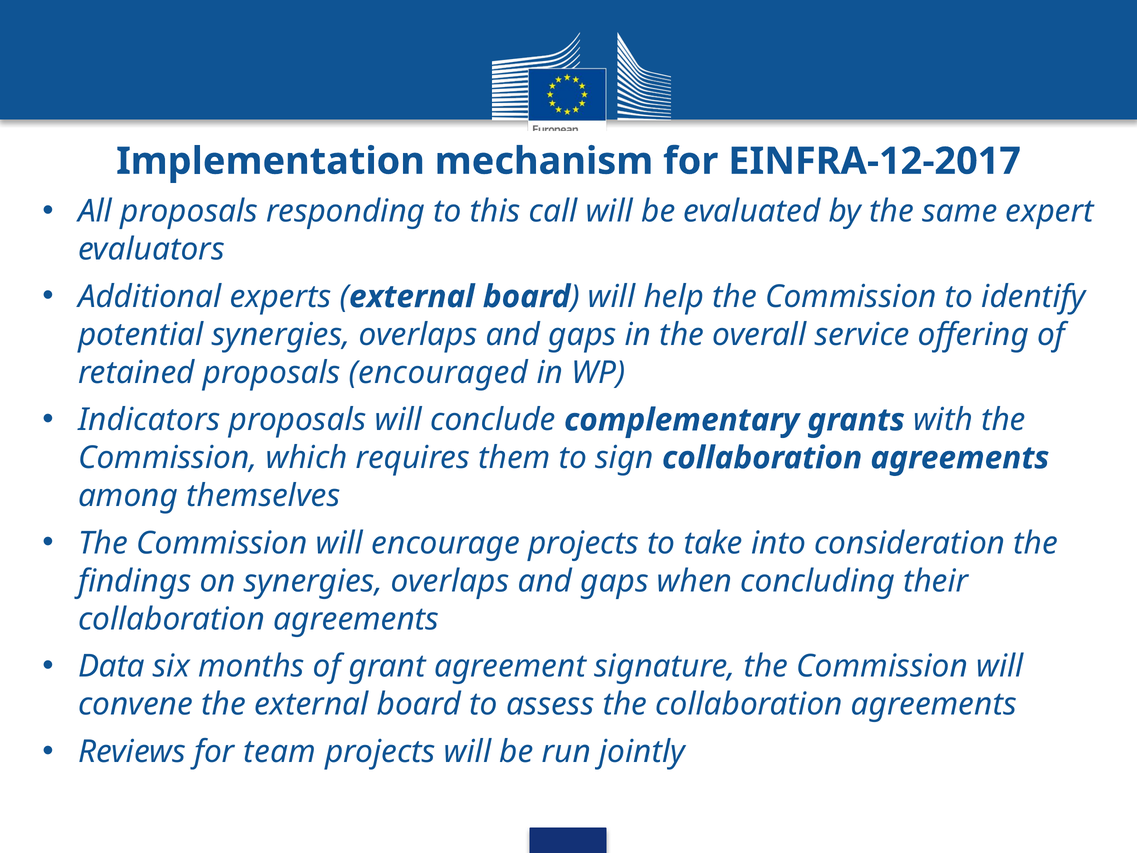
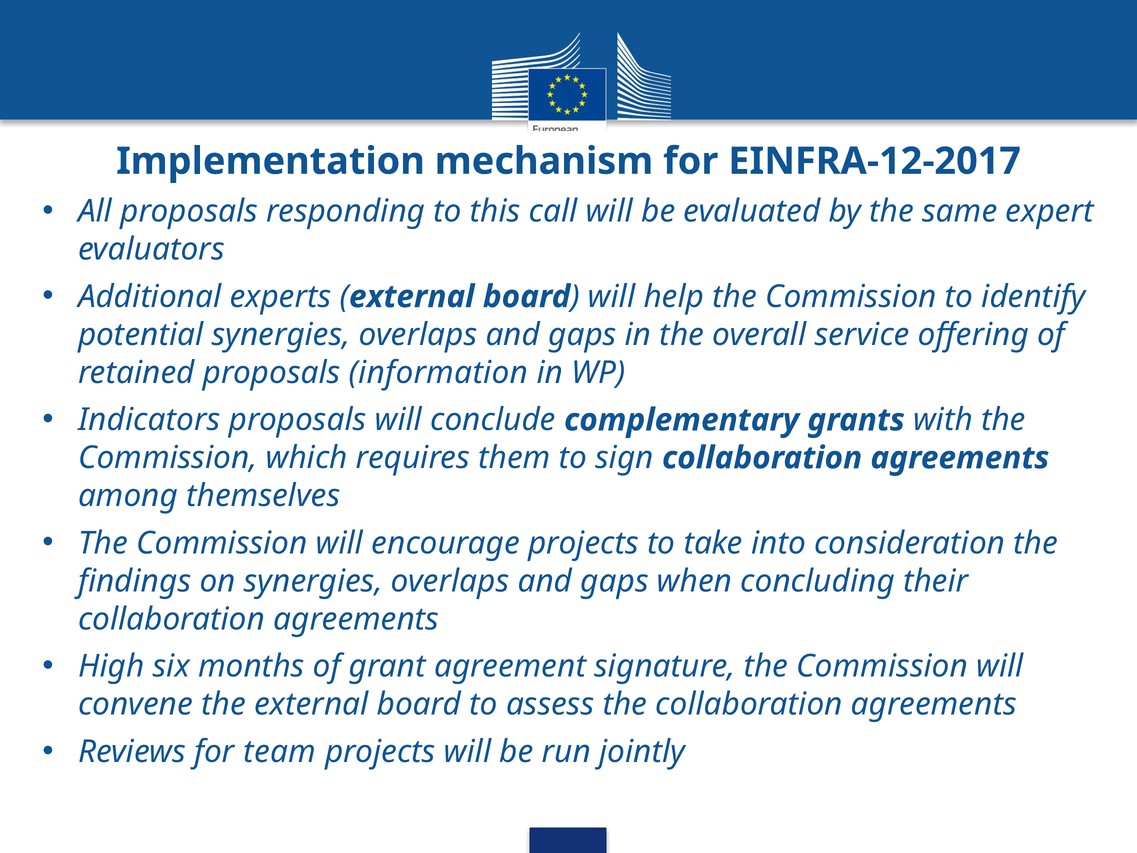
encouraged: encouraged -> information
Data: Data -> High
